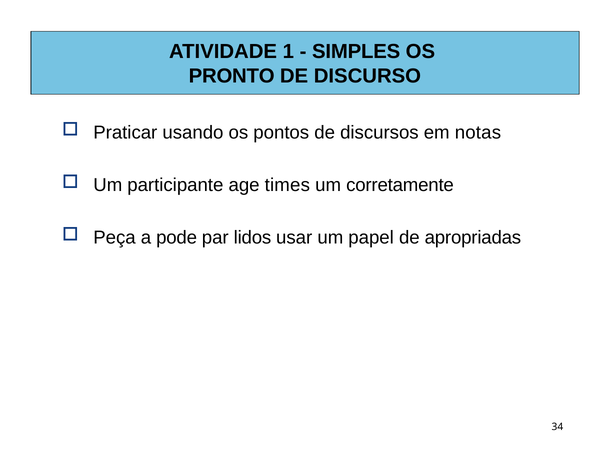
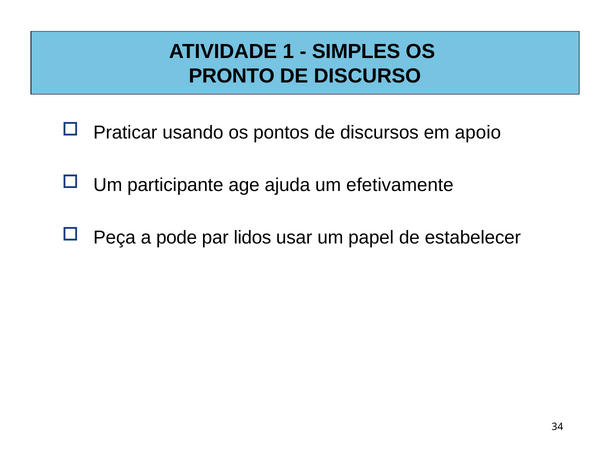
notas: notas -> apoio
times: times -> ajuda
corretamente: corretamente -> efetivamente
apropriadas: apropriadas -> estabelecer
